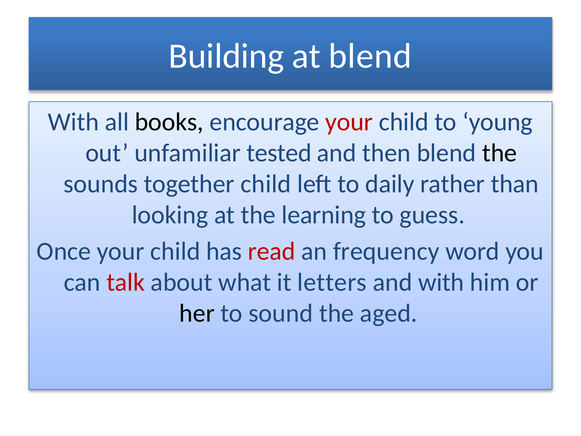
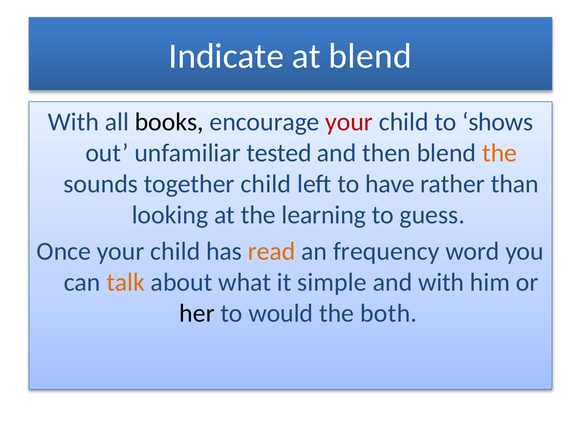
Building: Building -> Indicate
young: young -> shows
the at (500, 153) colour: black -> orange
daily: daily -> have
read colour: red -> orange
talk colour: red -> orange
letters: letters -> simple
sound: sound -> would
aged: aged -> both
